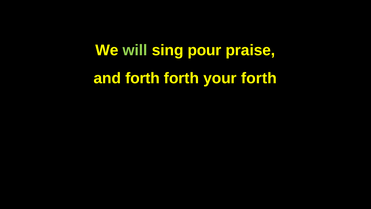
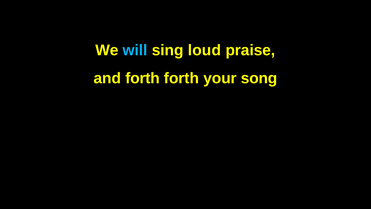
will colour: light green -> light blue
pour: pour -> loud
your forth: forth -> song
